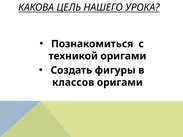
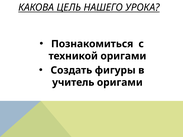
классов: классов -> учитель
